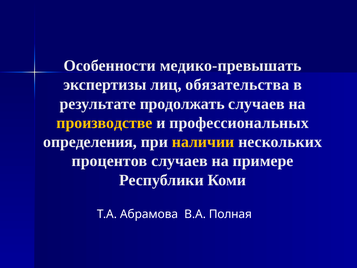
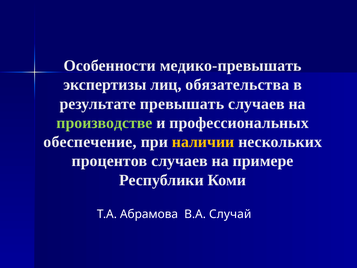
продолжать: продолжать -> превышать
производстве colour: yellow -> light green
определения: определения -> обеспечение
Полная: Полная -> Случай
